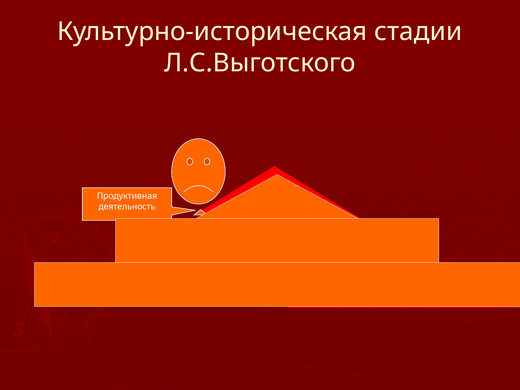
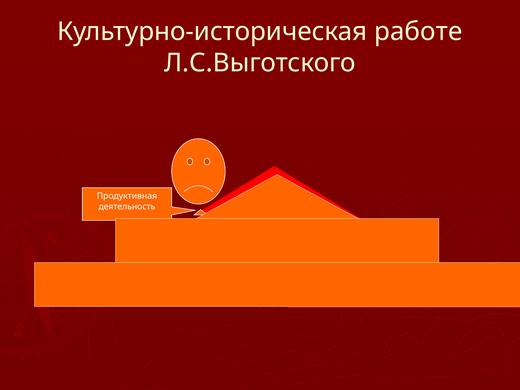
стадии: стадии -> работе
